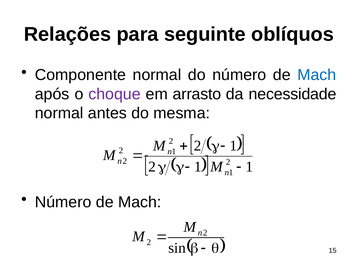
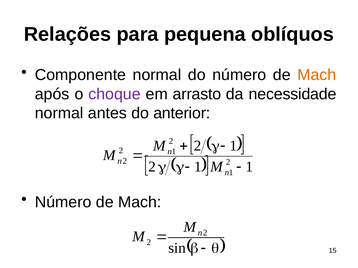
seguinte: seguinte -> pequena
Mach at (317, 75) colour: blue -> orange
mesma: mesma -> anterior
